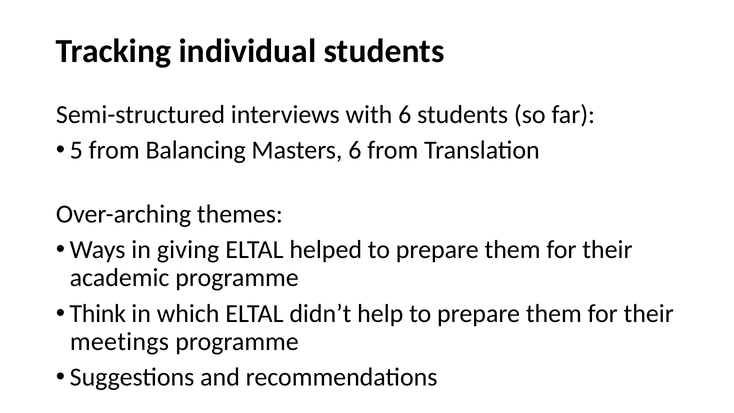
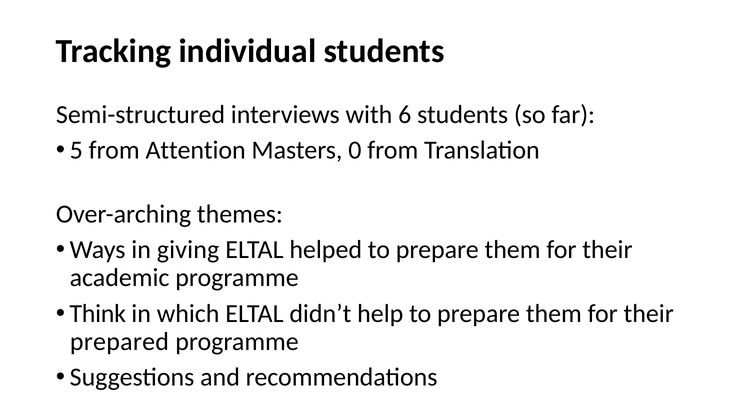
Balancing: Balancing -> Attention
Masters 6: 6 -> 0
meetings: meetings -> prepared
